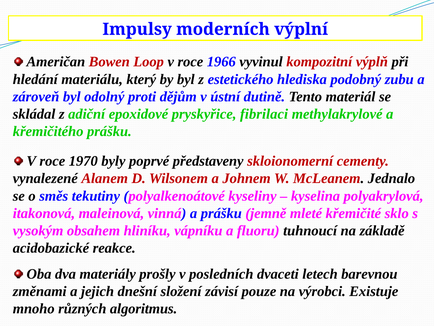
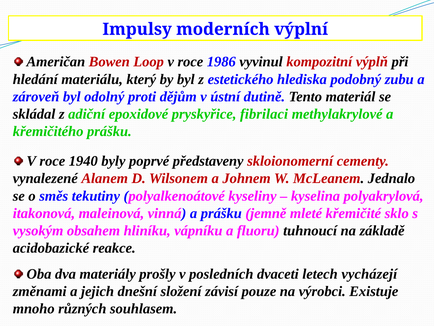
1966: 1966 -> 1986
1970: 1970 -> 1940
barevnou: barevnou -> vycházejí
algoritmus: algoritmus -> souhlasem
